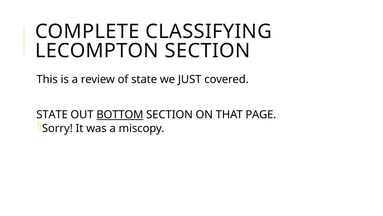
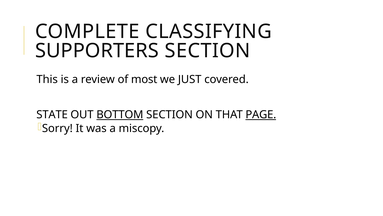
LECOMPTON: LECOMPTON -> SUPPORTERS
of state: state -> most
PAGE underline: none -> present
